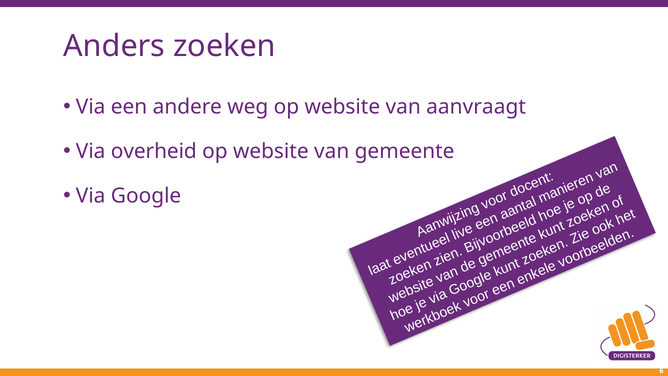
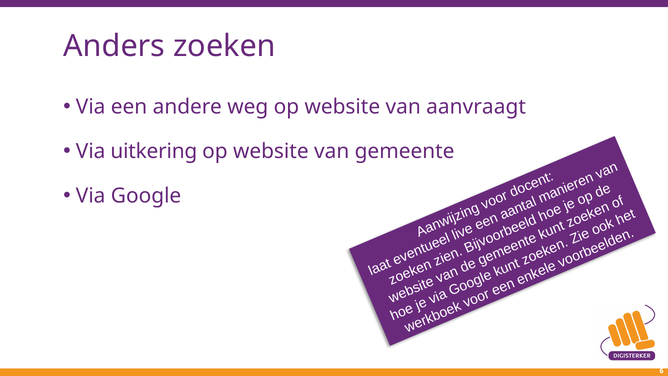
overheid: overheid -> uitkering
